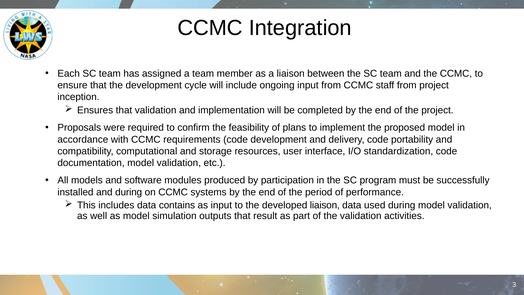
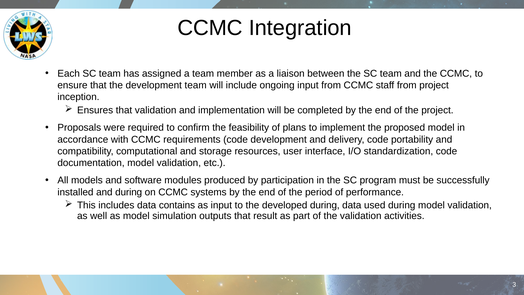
development cycle: cycle -> team
developed liaison: liaison -> during
